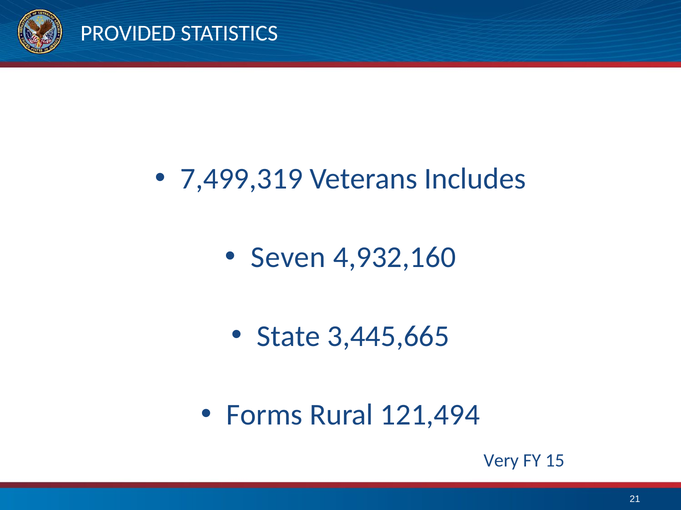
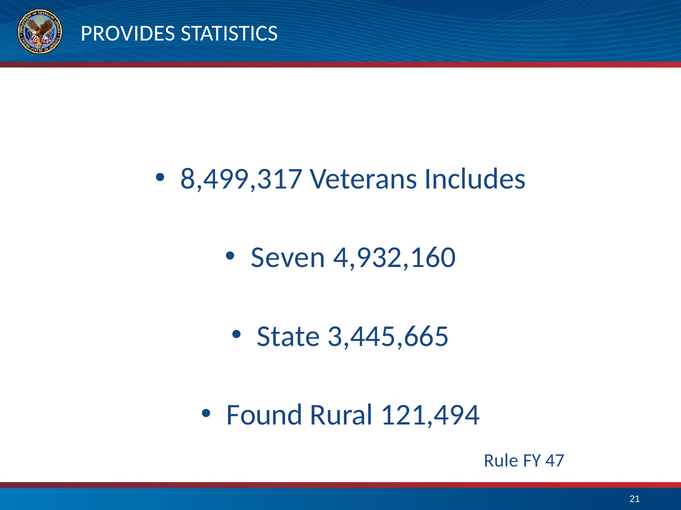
PROVIDED: PROVIDED -> PROVIDES
7,499,319: 7,499,319 -> 8,499,317
Forms: Forms -> Found
Very: Very -> Rule
15: 15 -> 47
